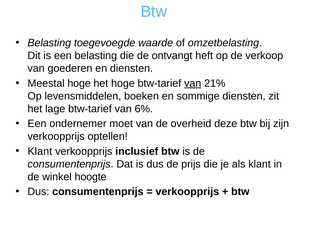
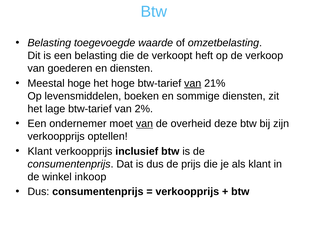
ontvangt: ontvangt -> verkoopt
6%: 6% -> 2%
van at (144, 123) underline: none -> present
hoogte: hoogte -> inkoop
